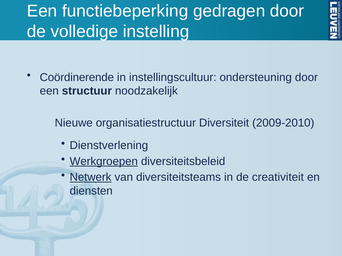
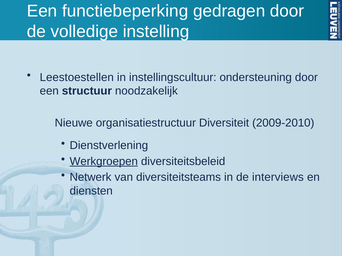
Coördinerende: Coördinerende -> Leestoestellen
Netwerk underline: present -> none
creativiteit: creativiteit -> interviews
